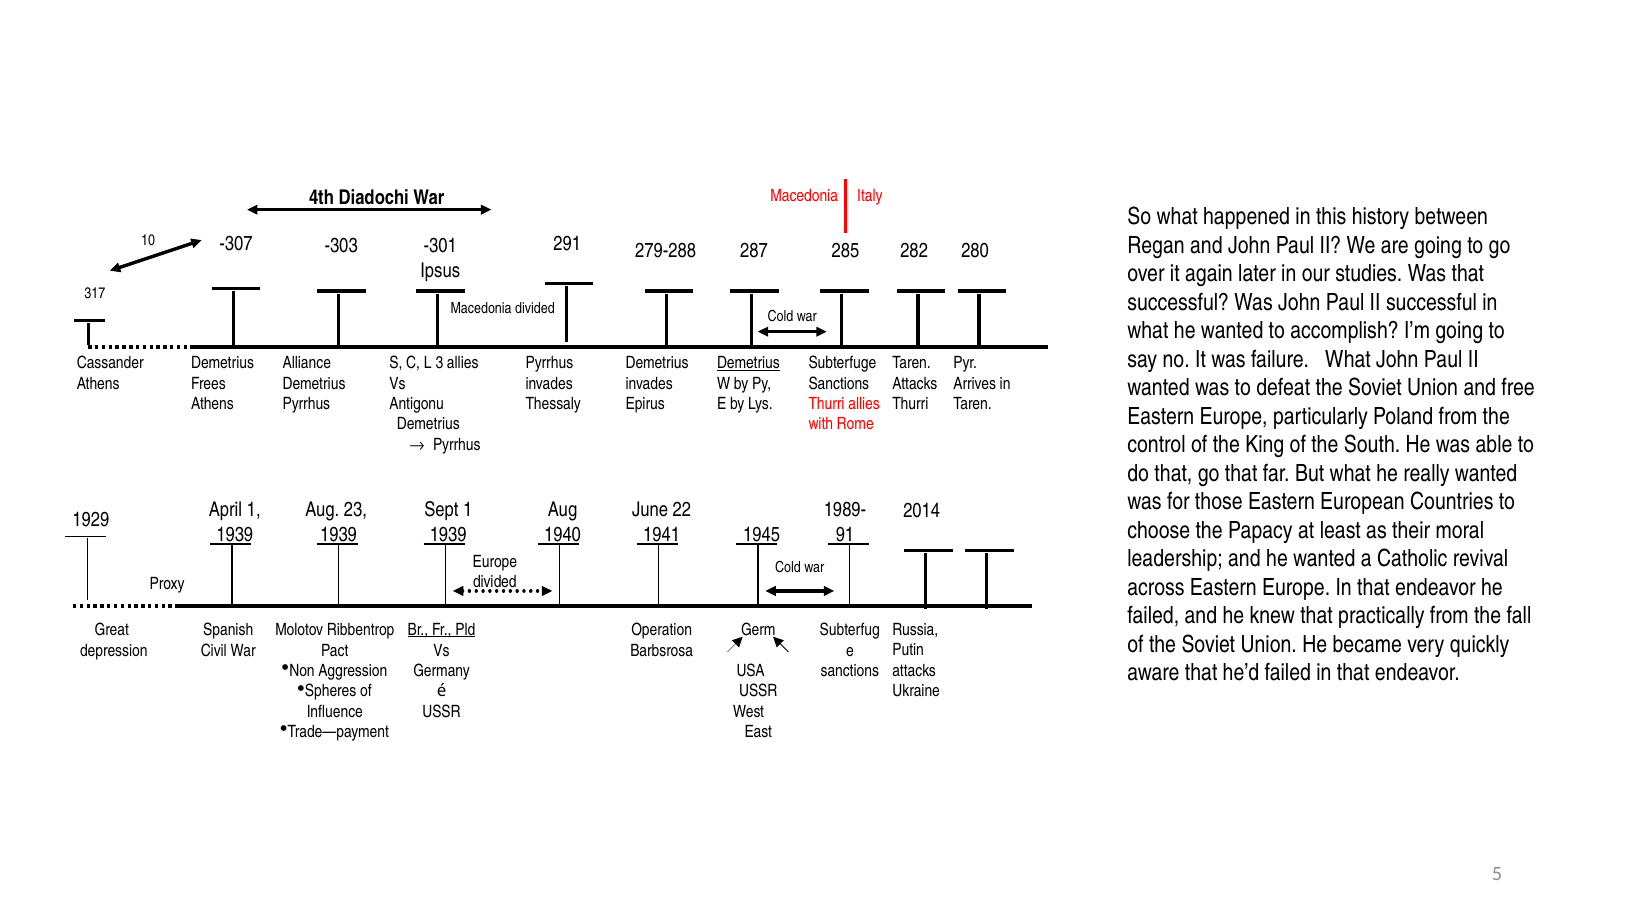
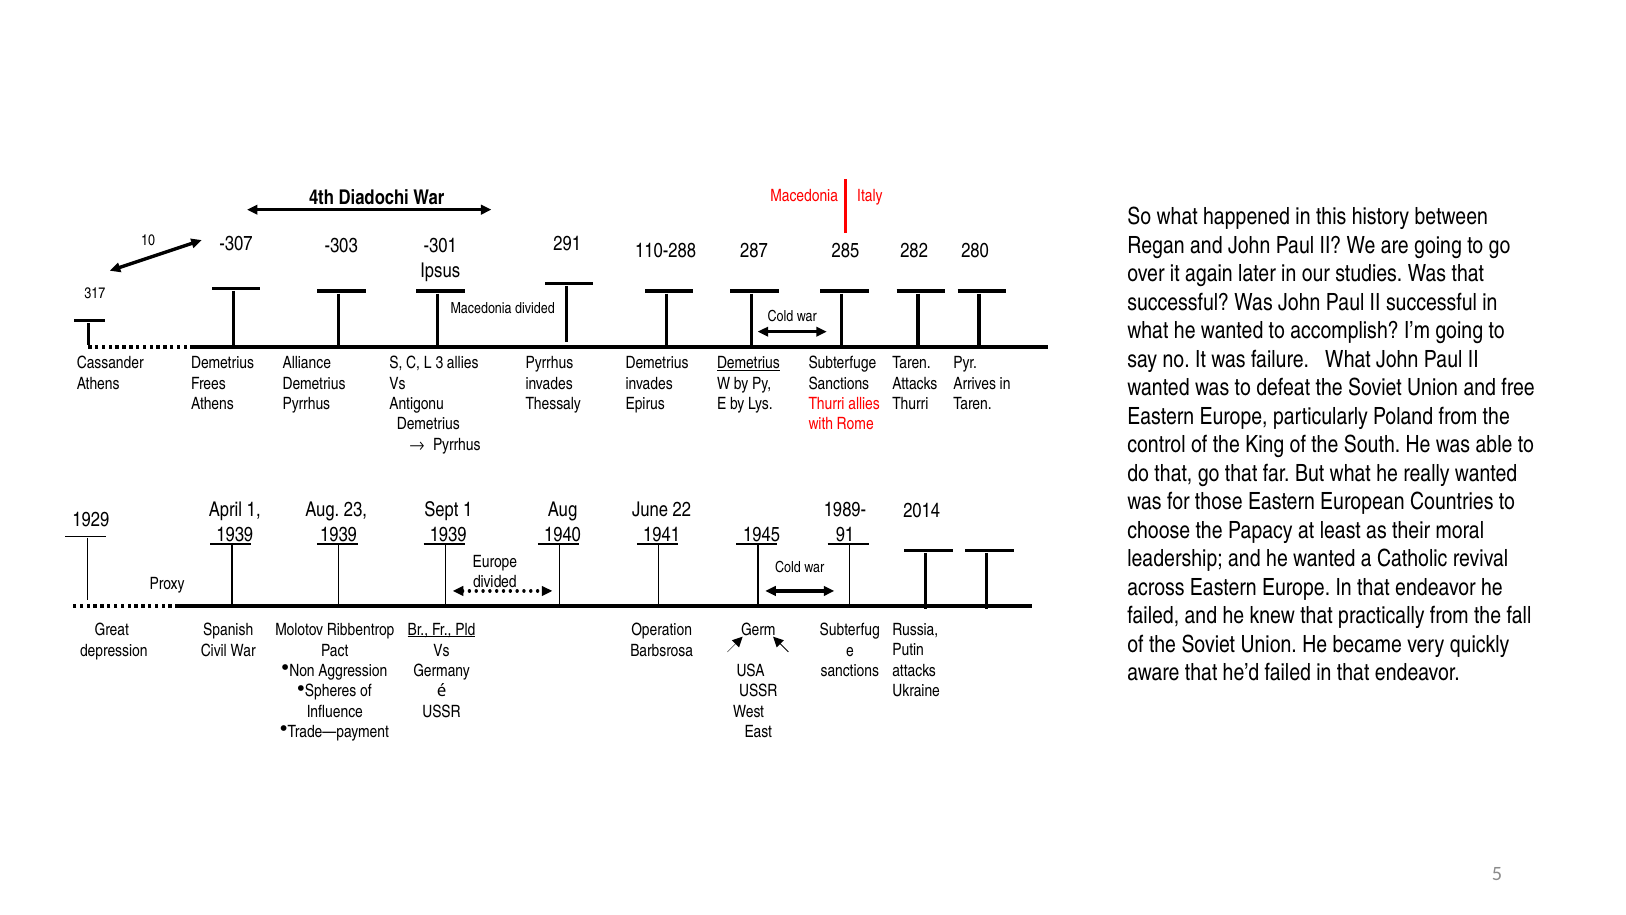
279-288: 279-288 -> 110-288
